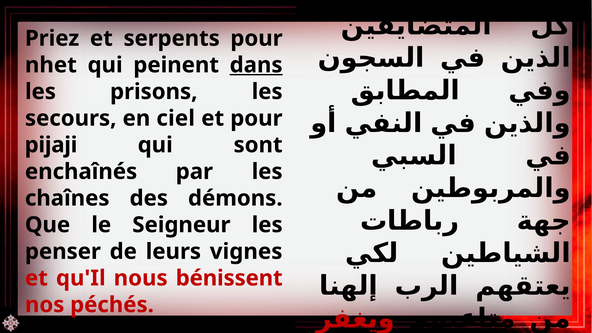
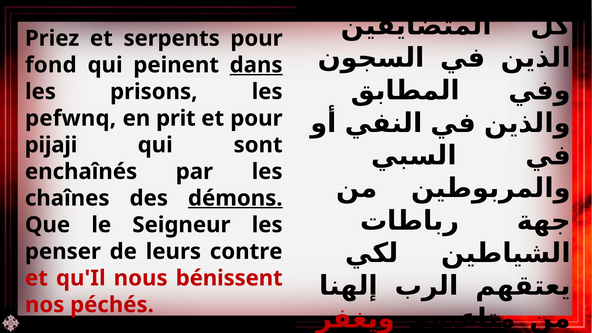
nhet: nhet -> fond
secours: secours -> pefwnq
ciel: ciel -> prit
démons underline: none -> present
vignes: vignes -> contre
